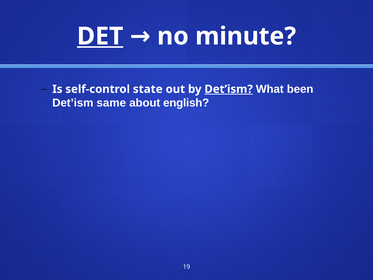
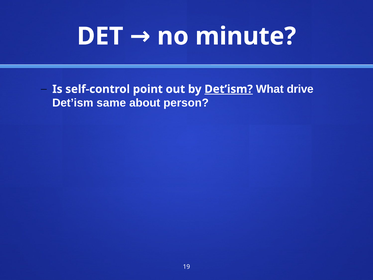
DET underline: present -> none
state: state -> point
been: been -> drive
english: english -> person
